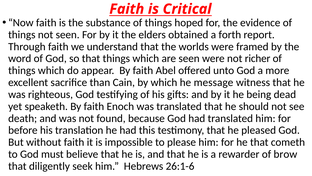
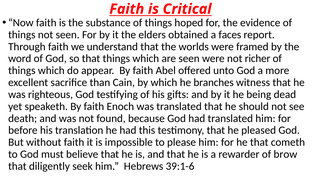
forth: forth -> faces
message: message -> branches
26:1-6: 26:1-6 -> 39:1-6
